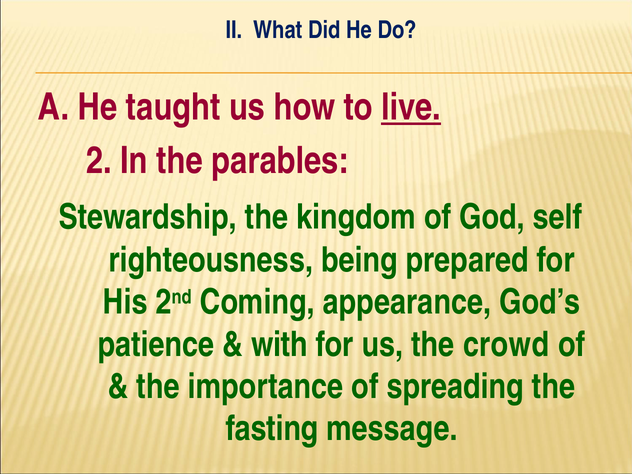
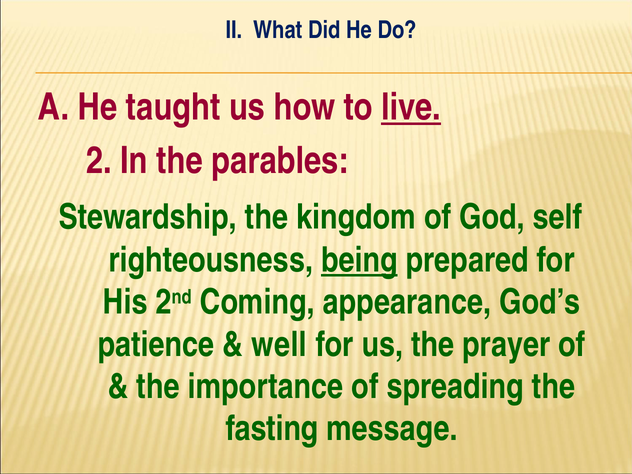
being underline: none -> present
with: with -> well
crowd: crowd -> prayer
